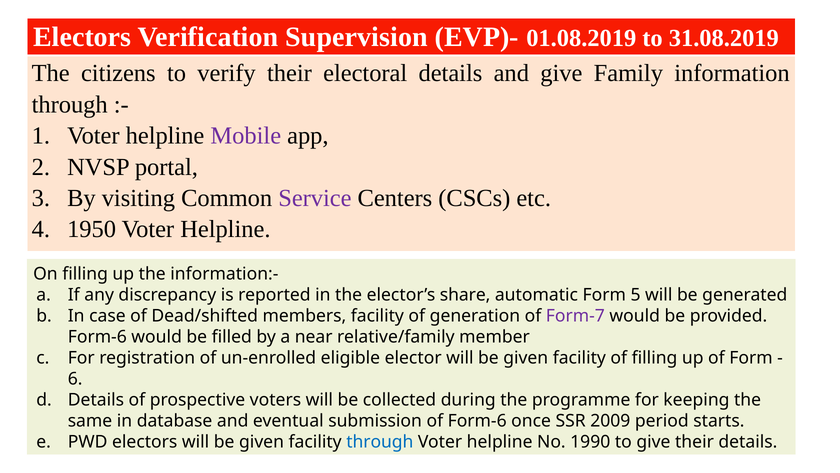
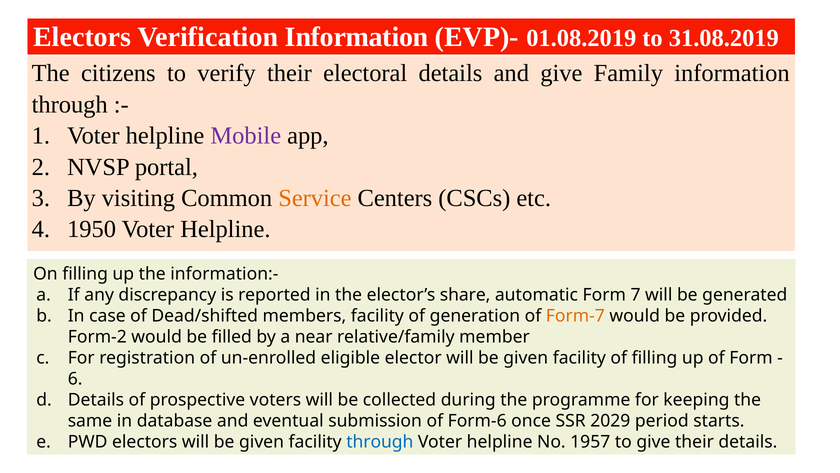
Verification Supervision: Supervision -> Information
Service colour: purple -> orange
5: 5 -> 7
Form-7 colour: purple -> orange
Form-6 at (97, 337): Form-6 -> Form-2
2009: 2009 -> 2029
1990: 1990 -> 1957
